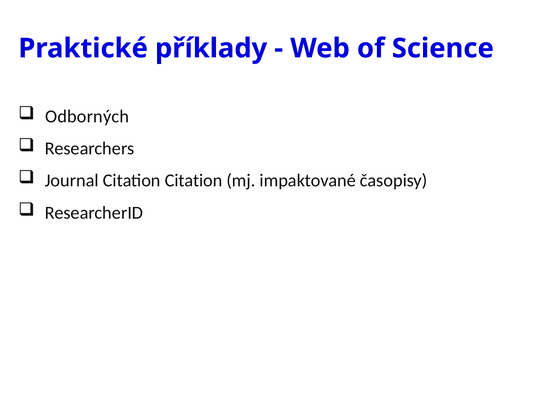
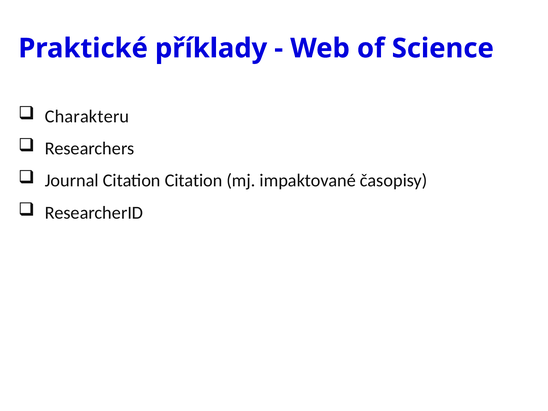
Odborných: Odborných -> Charakteru
